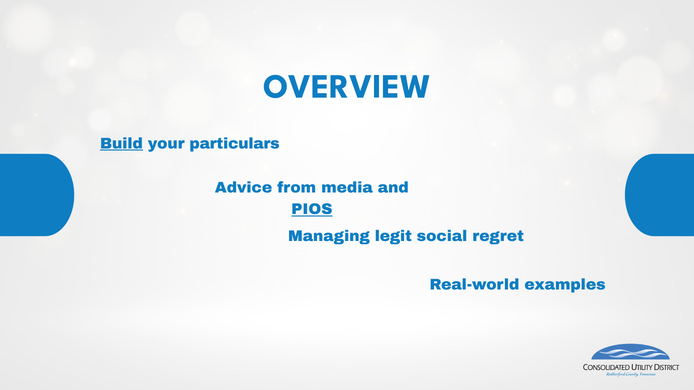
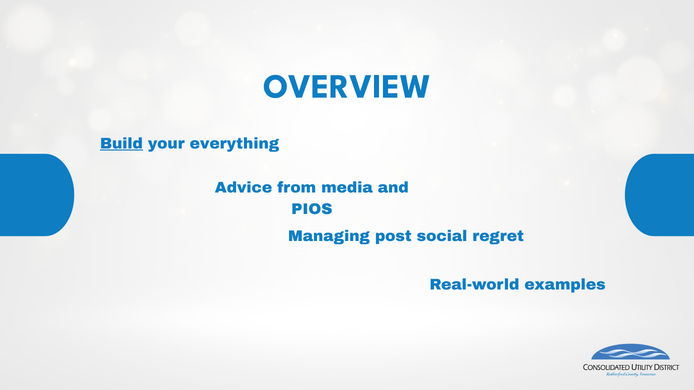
particulars: particulars -> everything
PIOS underline: present -> none
legit: legit -> post
